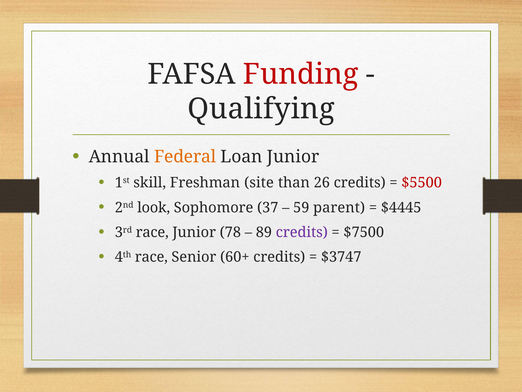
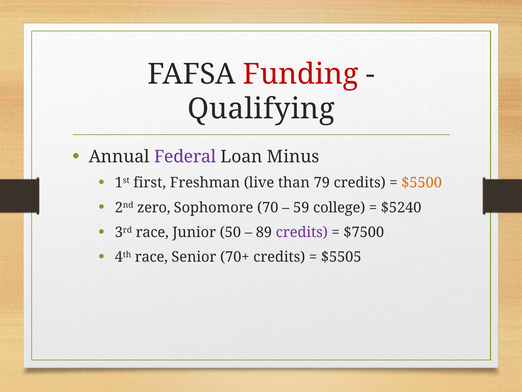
Federal colour: orange -> purple
Loan Junior: Junior -> Minus
skill: skill -> first
site: site -> live
26: 26 -> 79
$5500 colour: red -> orange
look: look -> zero
37: 37 -> 70
parent: parent -> college
$4445: $4445 -> $5240
78: 78 -> 50
60+: 60+ -> 70+
$3747: $3747 -> $5505
